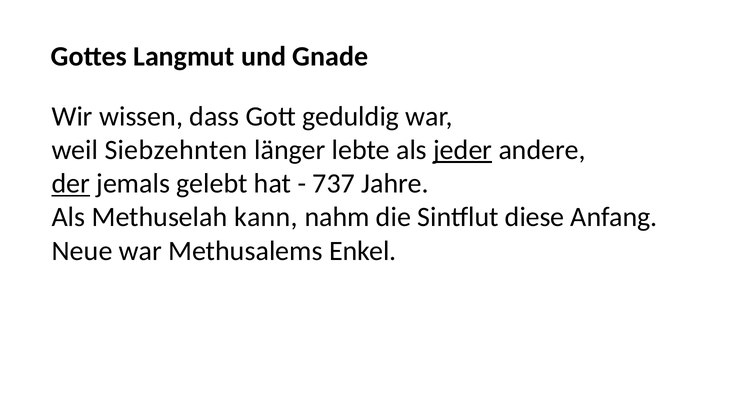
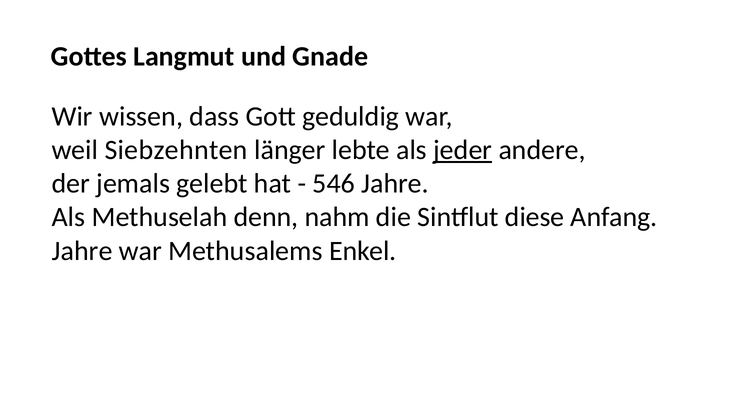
der underline: present -> none
737: 737 -> 546
kann: kann -> denn
Neue at (82, 251): Neue -> Jahre
